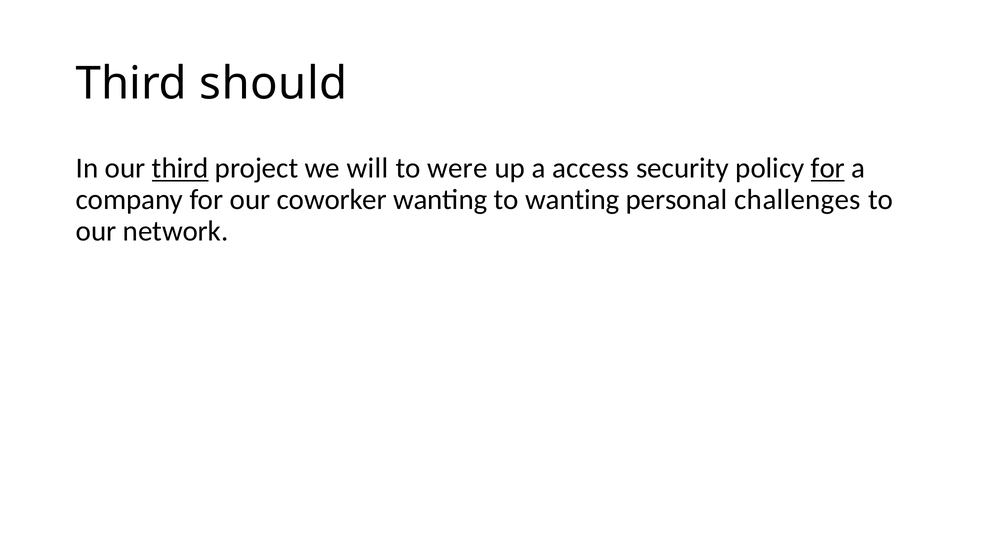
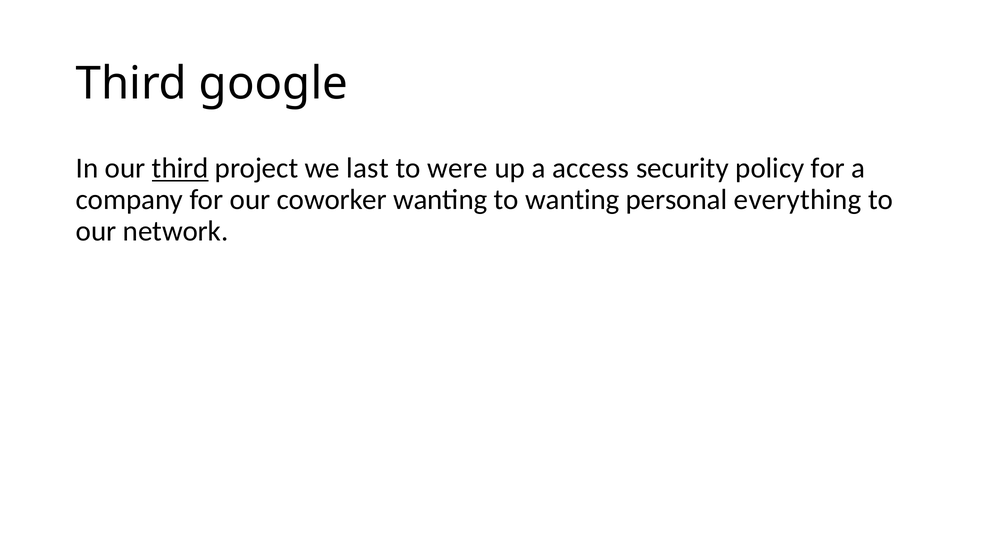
should: should -> google
will: will -> last
for at (828, 168) underline: present -> none
challenges: challenges -> everything
